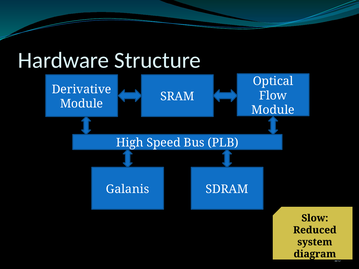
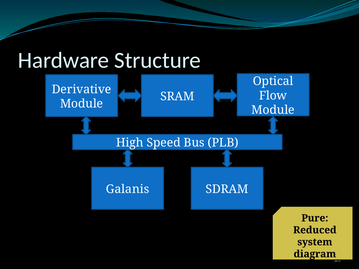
Slow: Slow -> Pure
